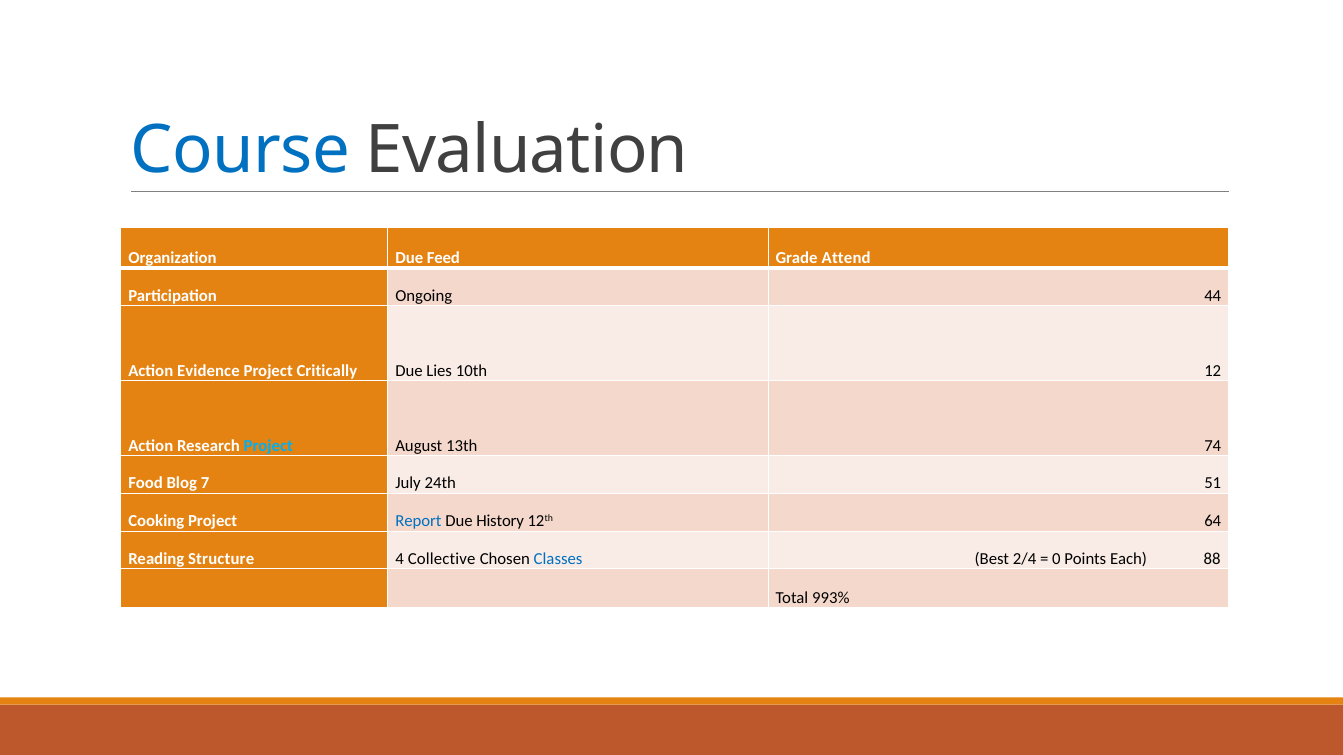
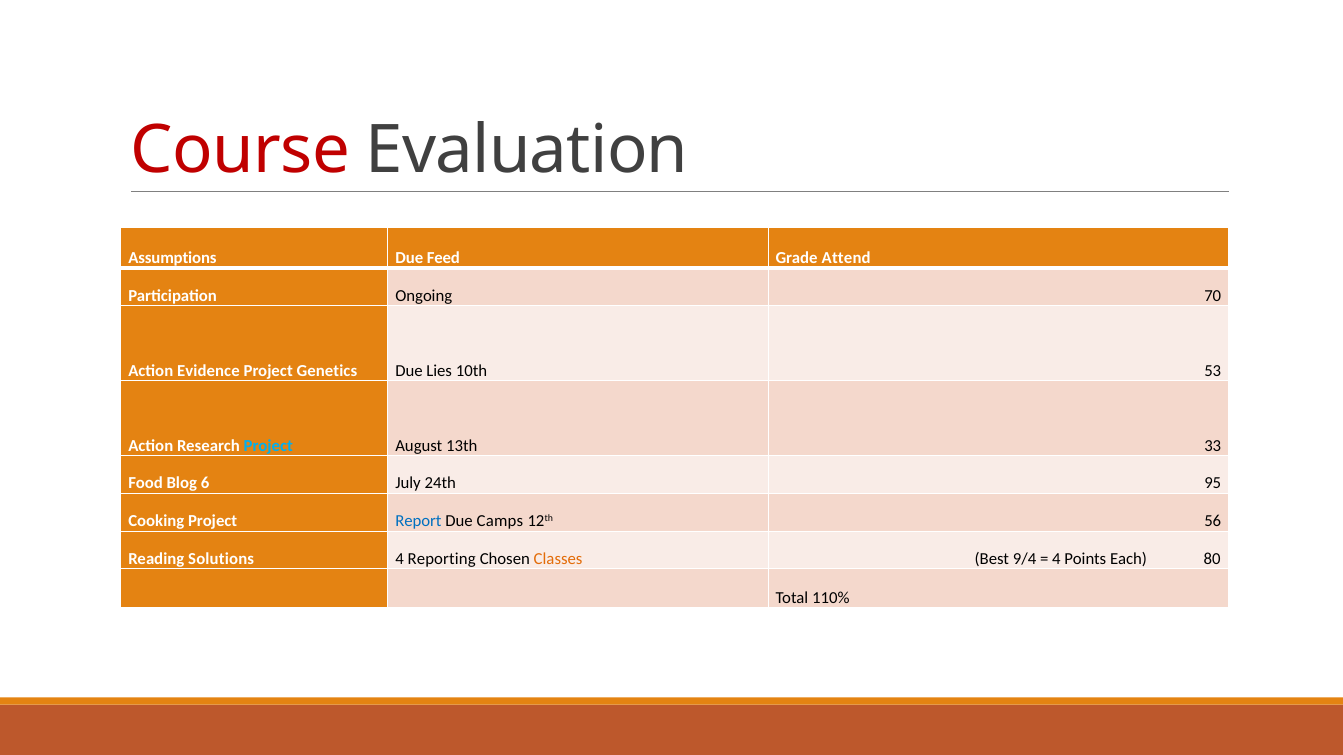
Course colour: blue -> red
Organization: Organization -> Assumptions
44: 44 -> 70
Critically: Critically -> Genetics
12: 12 -> 53
74: 74 -> 33
7: 7 -> 6
51: 51 -> 95
History: History -> Camps
64: 64 -> 56
Structure: Structure -> Solutions
Collective: Collective -> Reporting
Classes colour: blue -> orange
2/4: 2/4 -> 9/4
0 at (1056, 559): 0 -> 4
88: 88 -> 80
993%: 993% -> 110%
